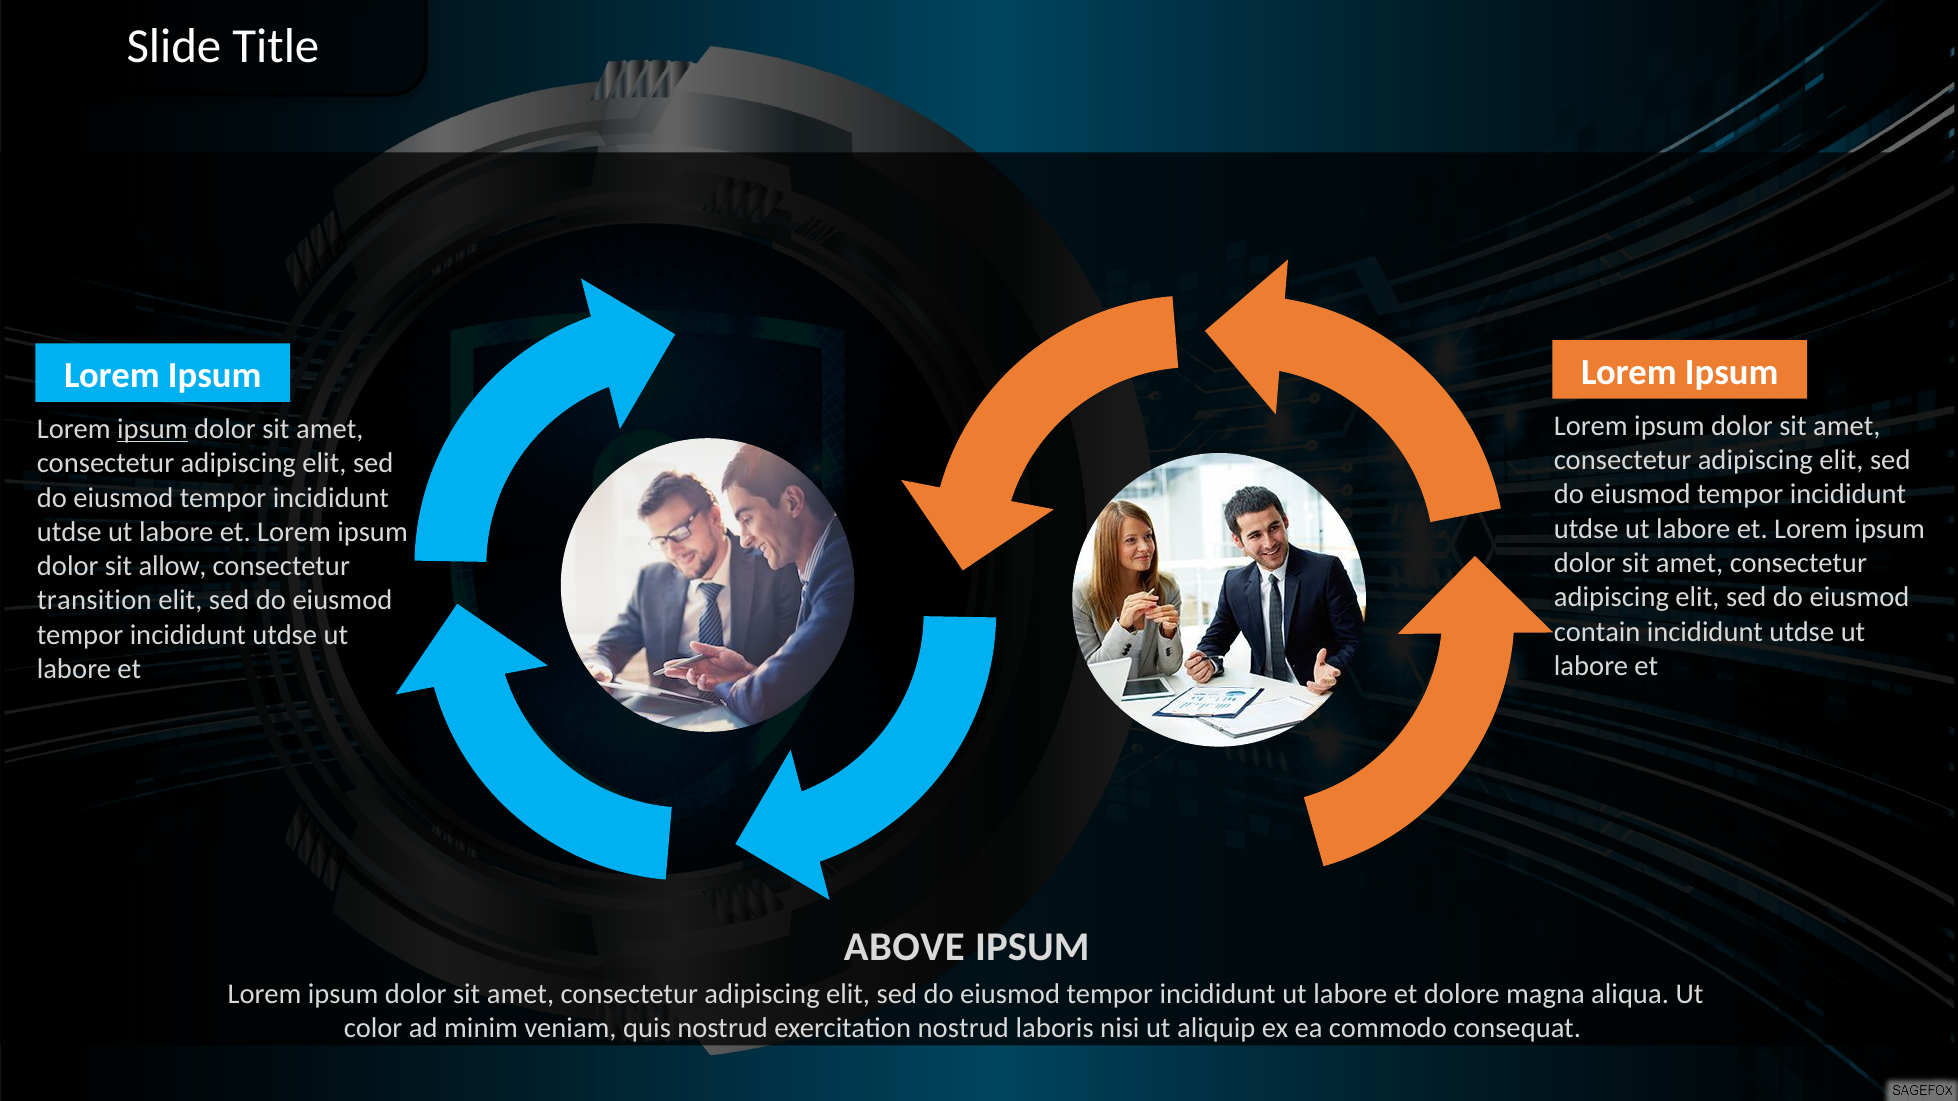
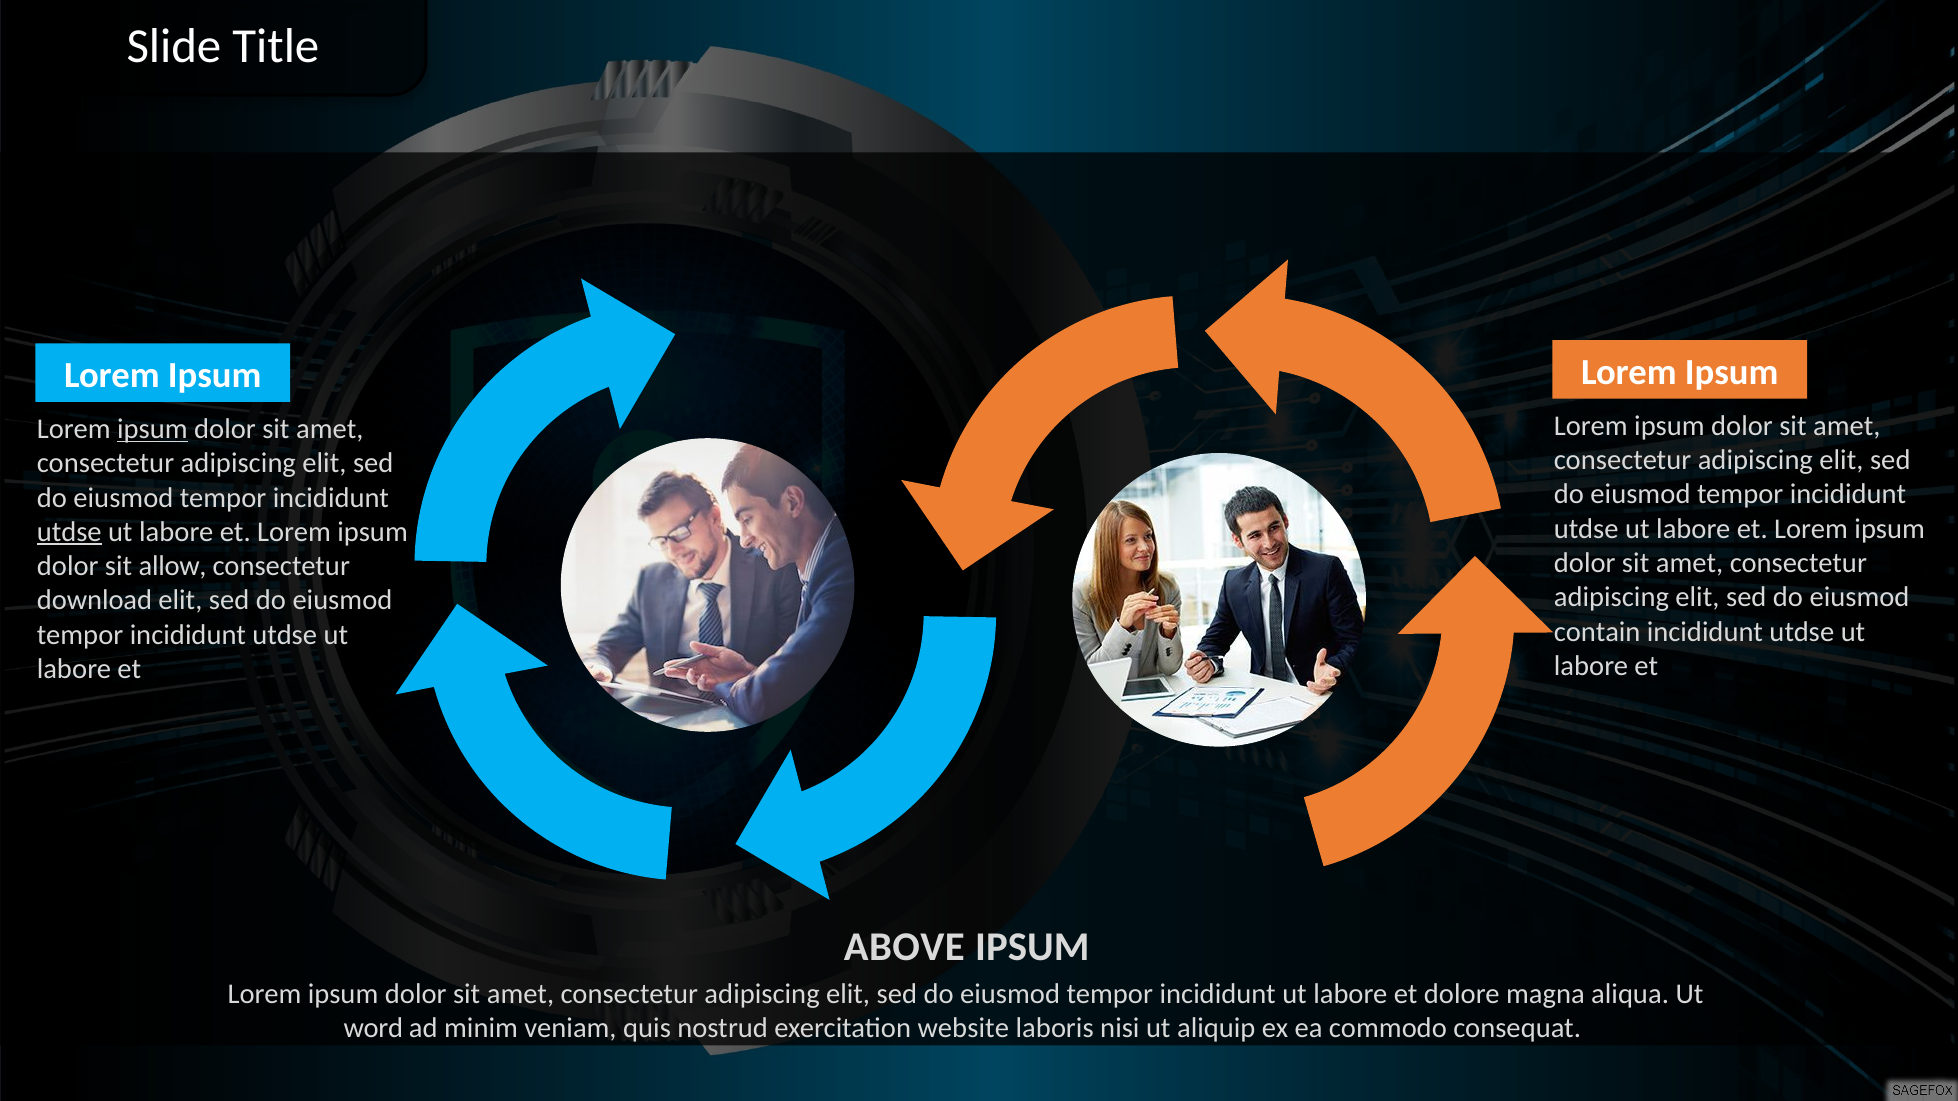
utdse at (69, 532) underline: none -> present
transition: transition -> download
color: color -> word
exercitation nostrud: nostrud -> website
